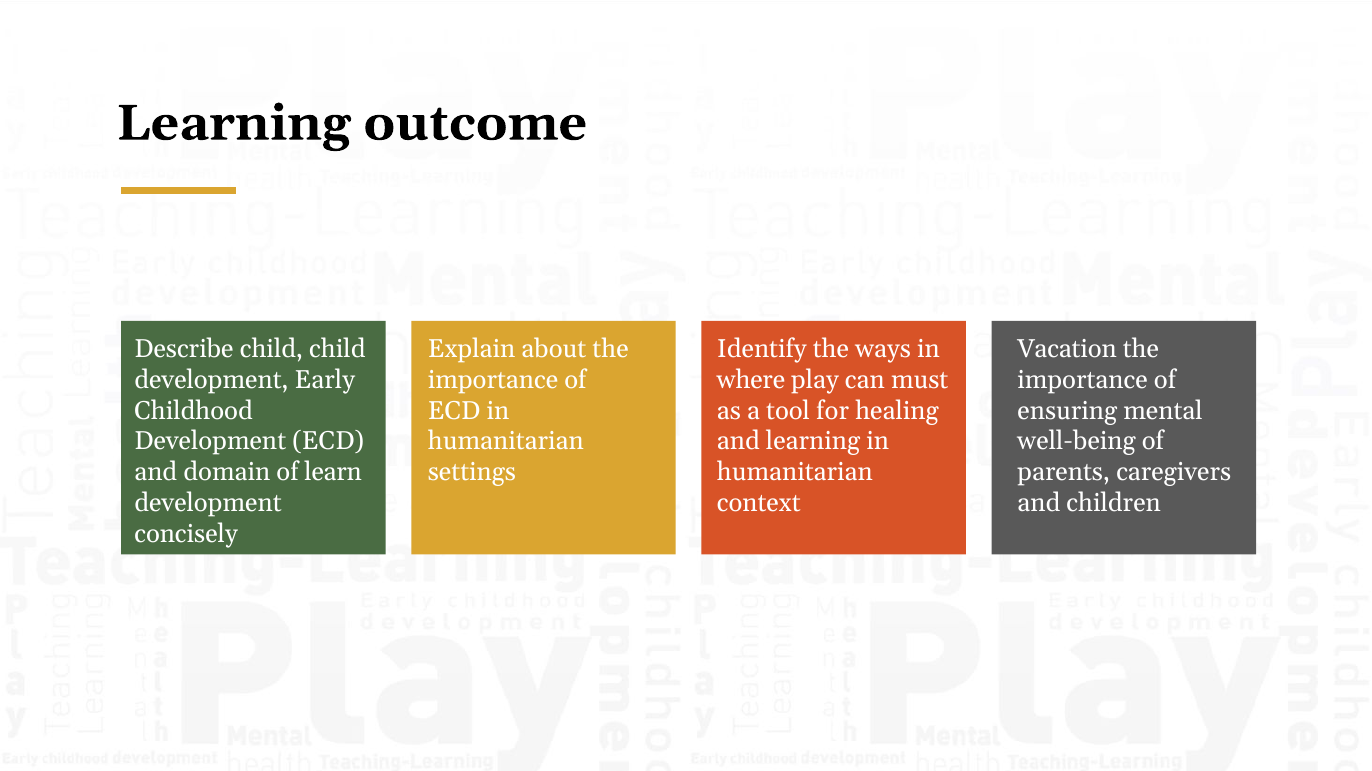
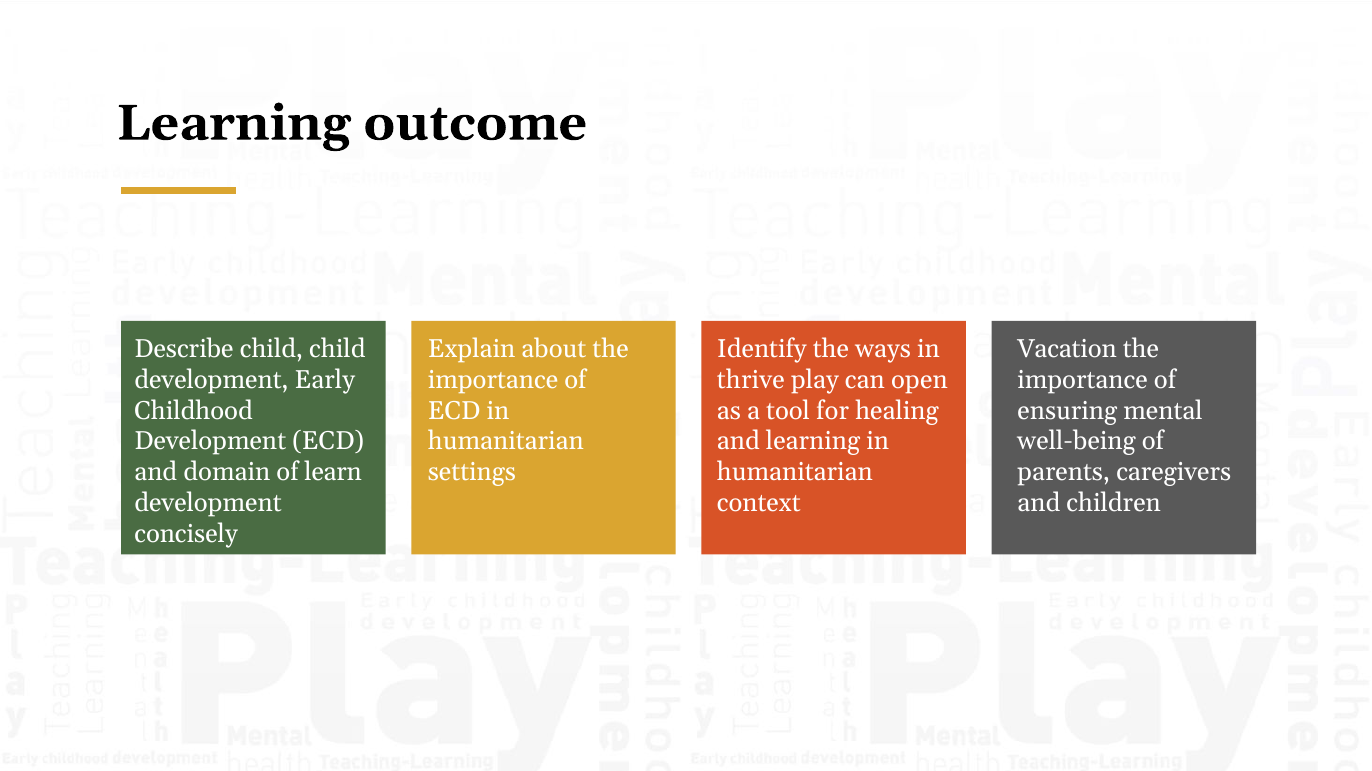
where: where -> thrive
must: must -> open
